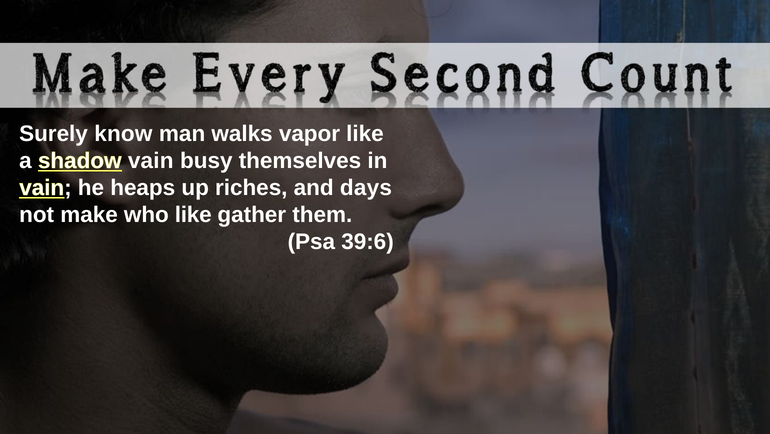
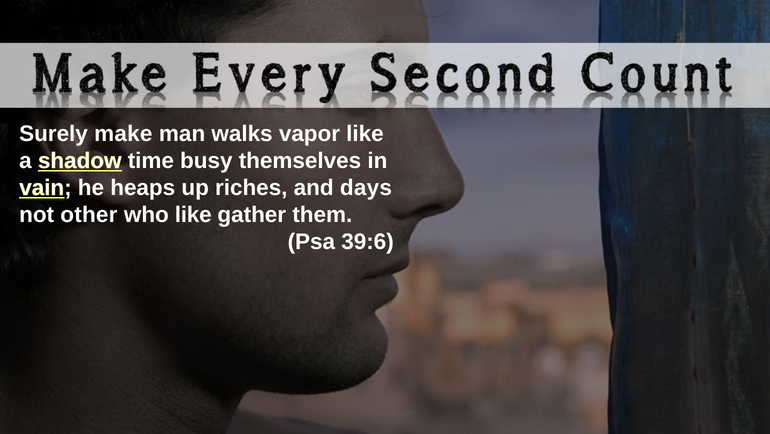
know: know -> make
shadow vain: vain -> time
make: make -> other
